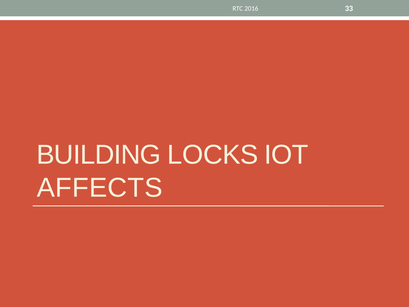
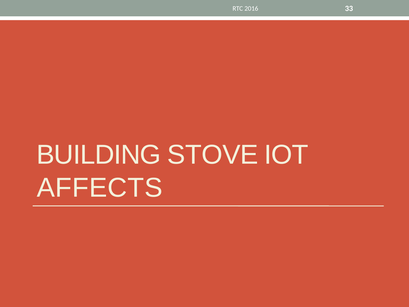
LOCKS: LOCKS -> STOVE
